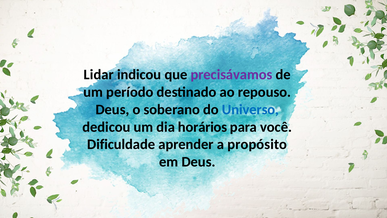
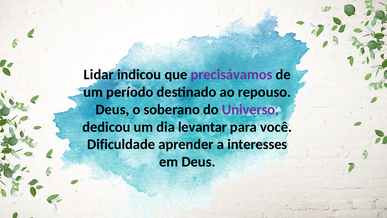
Universo colour: blue -> purple
horários: horários -> levantar
propósito: propósito -> interesses
